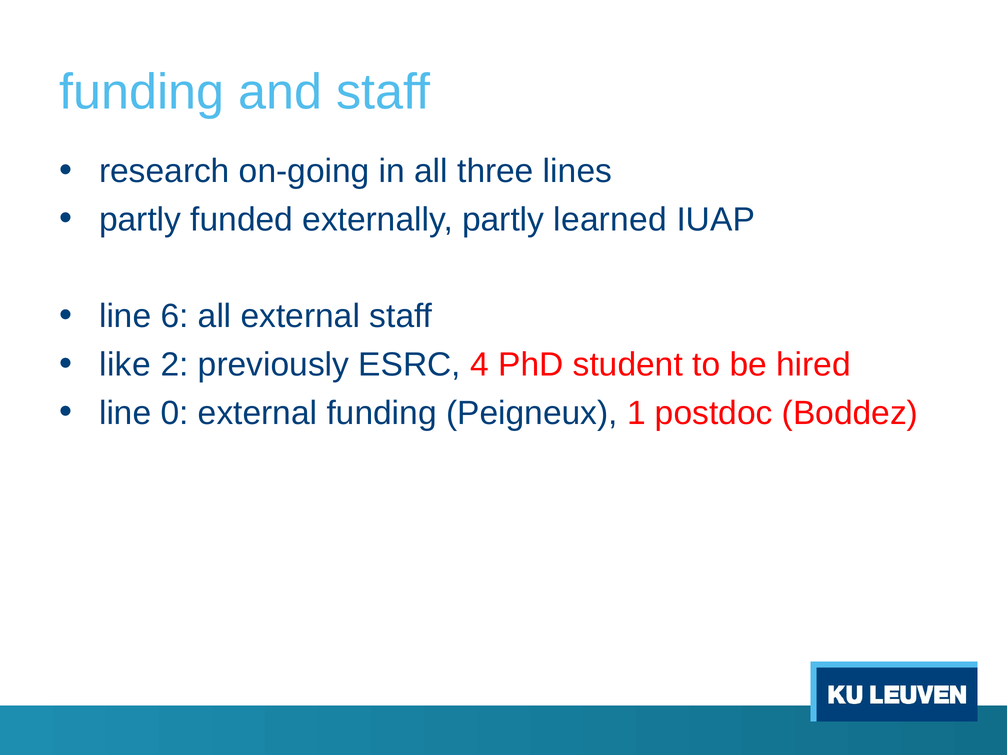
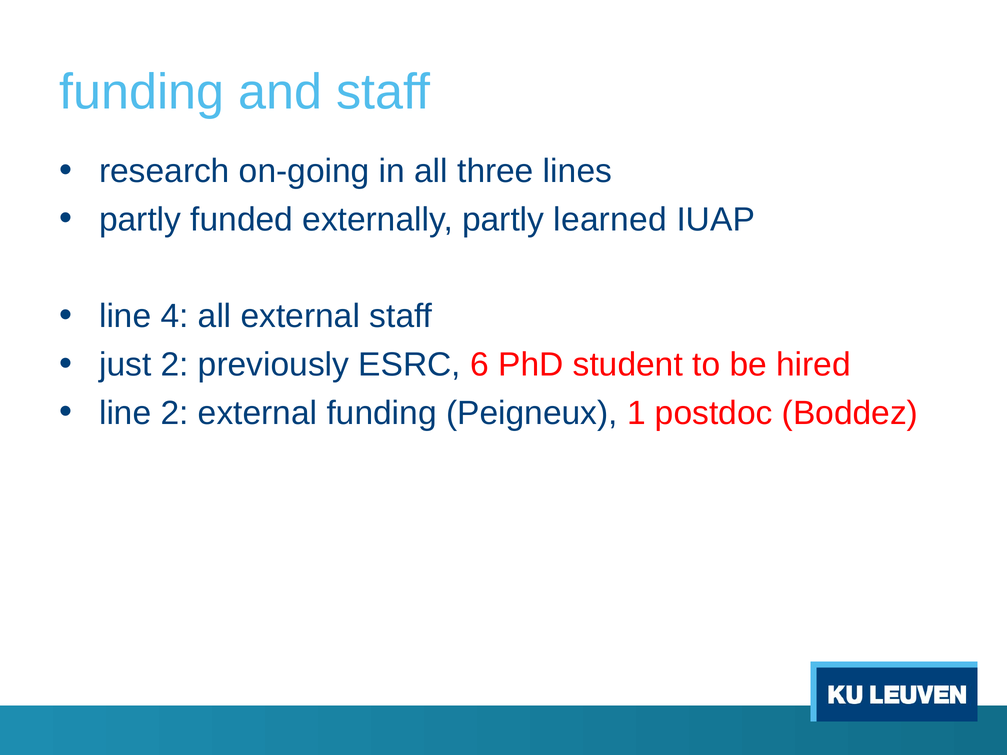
6: 6 -> 4
like: like -> just
4: 4 -> 6
line 0: 0 -> 2
